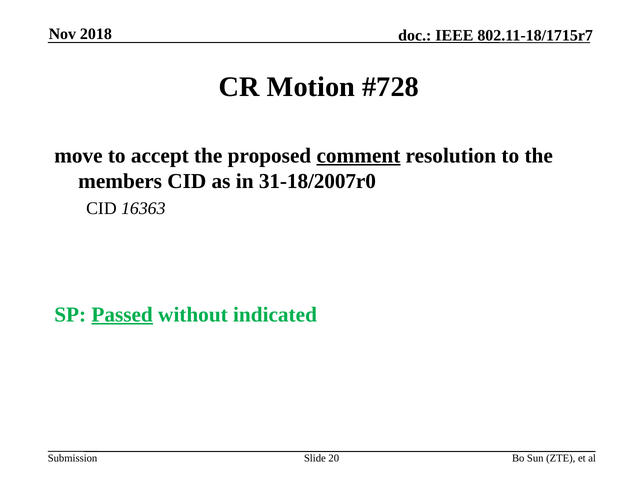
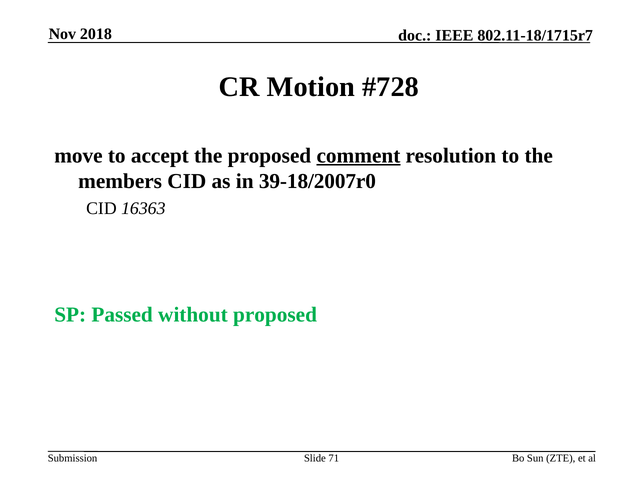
31-18/2007r0: 31-18/2007r0 -> 39-18/2007r0
Passed underline: present -> none
without indicated: indicated -> proposed
20: 20 -> 71
